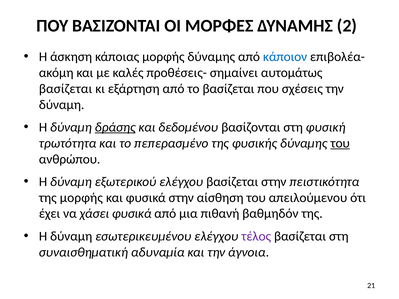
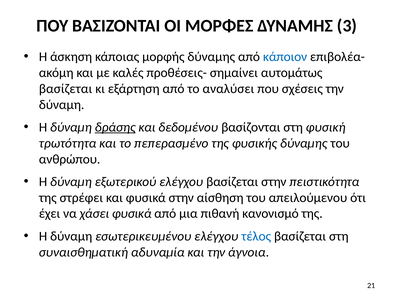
2: 2 -> 3
το βασίζεται: βασίζεται -> αναλύσει
του at (340, 143) underline: present -> none
της μορφής: μορφής -> στρέφει
βαθμηδόν: βαθμηδόν -> κανονισμό
τέλος colour: purple -> blue
